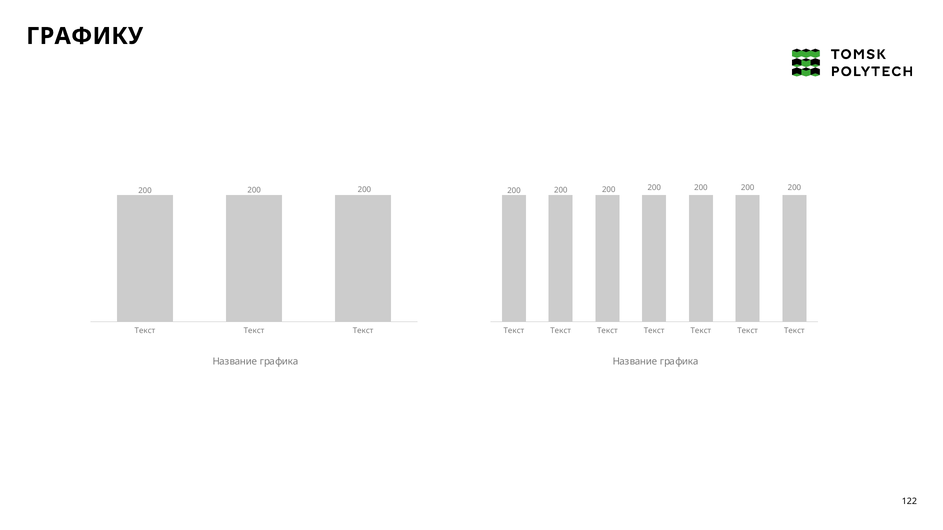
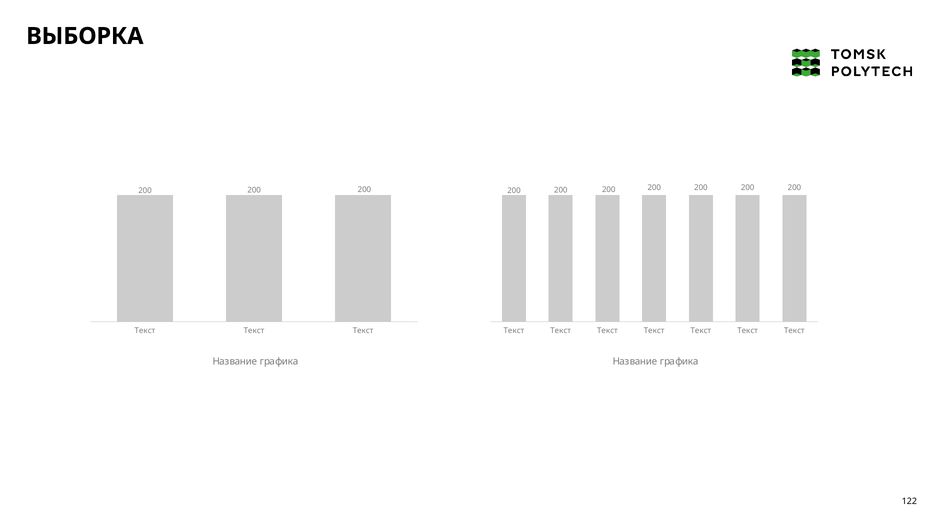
ГРАФИКУ: ГРАФИКУ -> ВЫБОРКА
